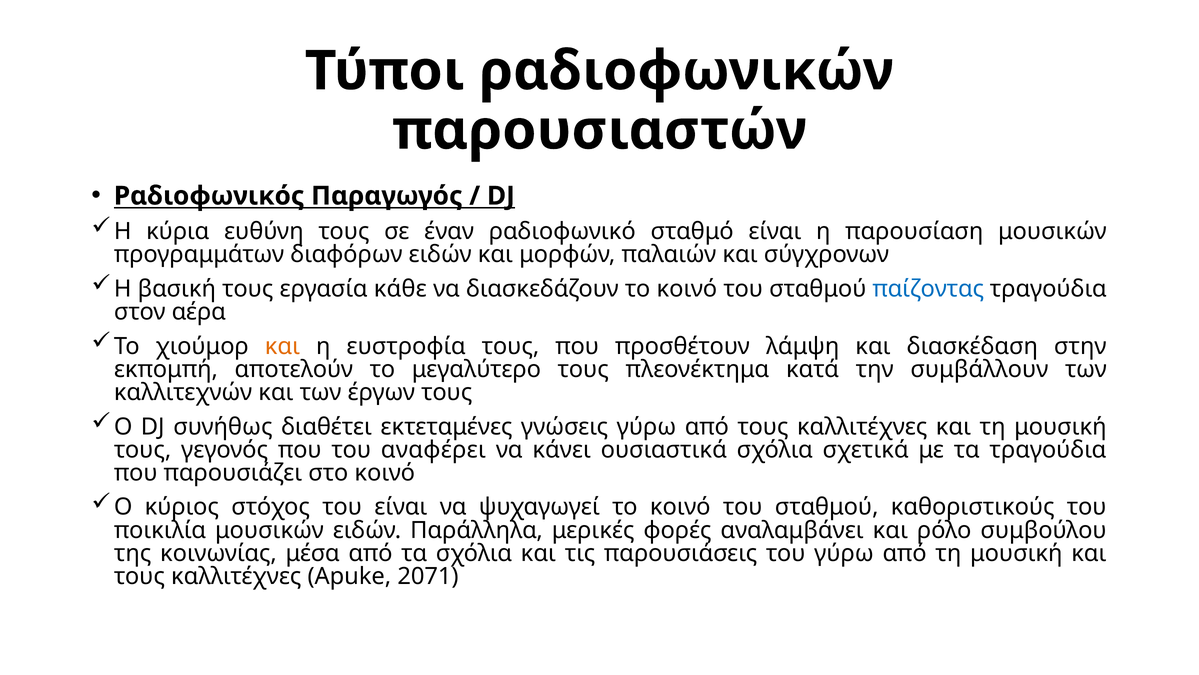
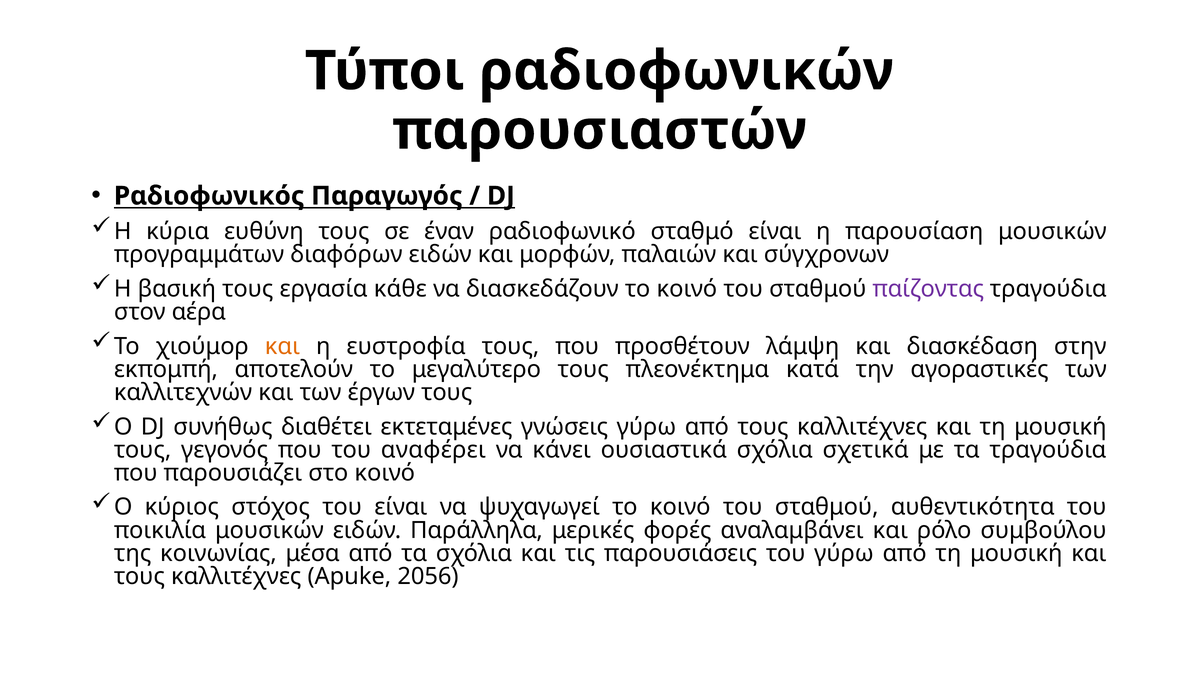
παίζοντας colour: blue -> purple
συμβάλλουν: συμβάλλουν -> αγοραστικές
καθοριστικούς: καθοριστικούς -> αυθεντικότητα
2071: 2071 -> 2056
